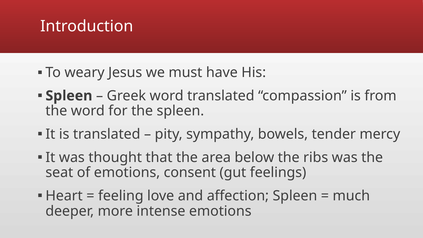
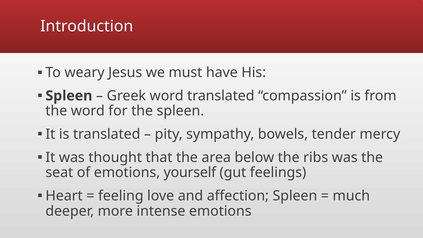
consent: consent -> yourself
